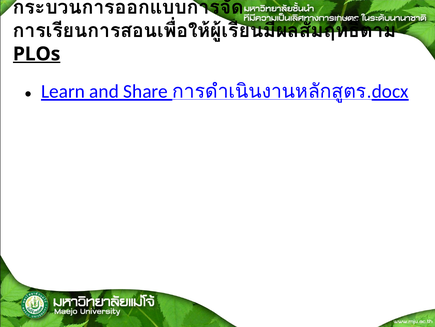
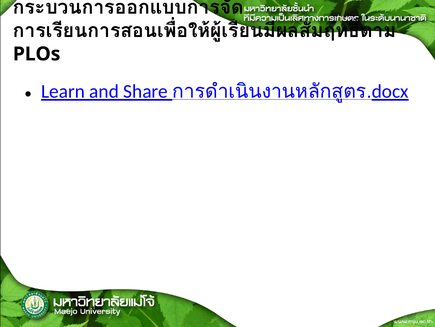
PLOs underline: present -> none
